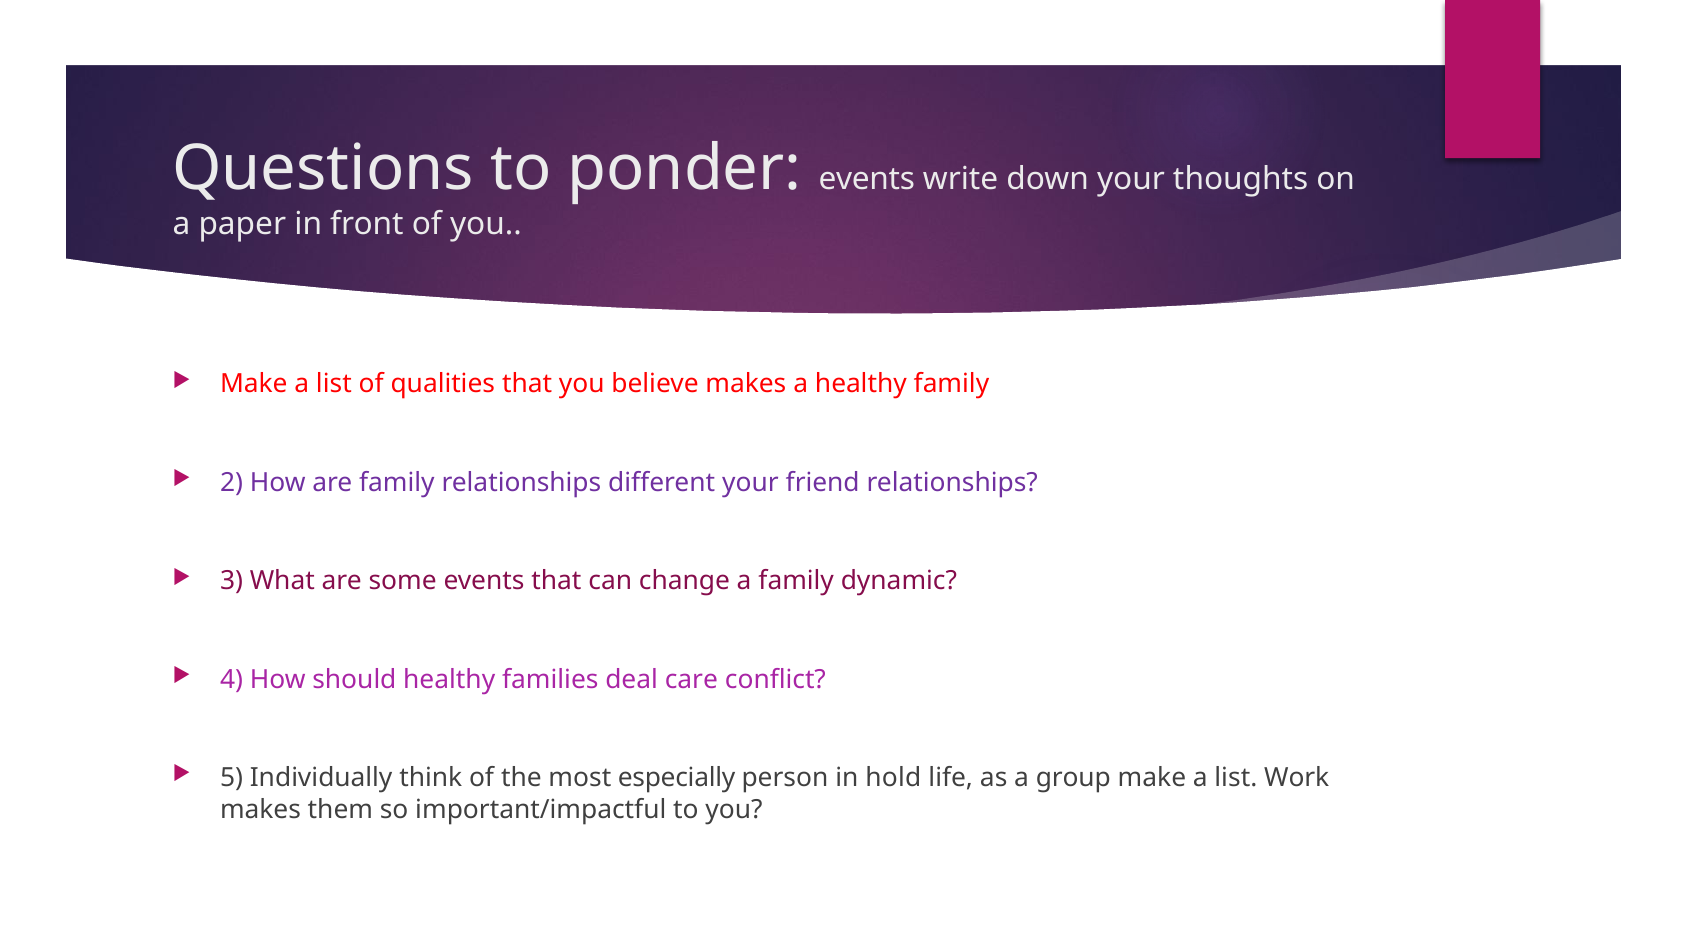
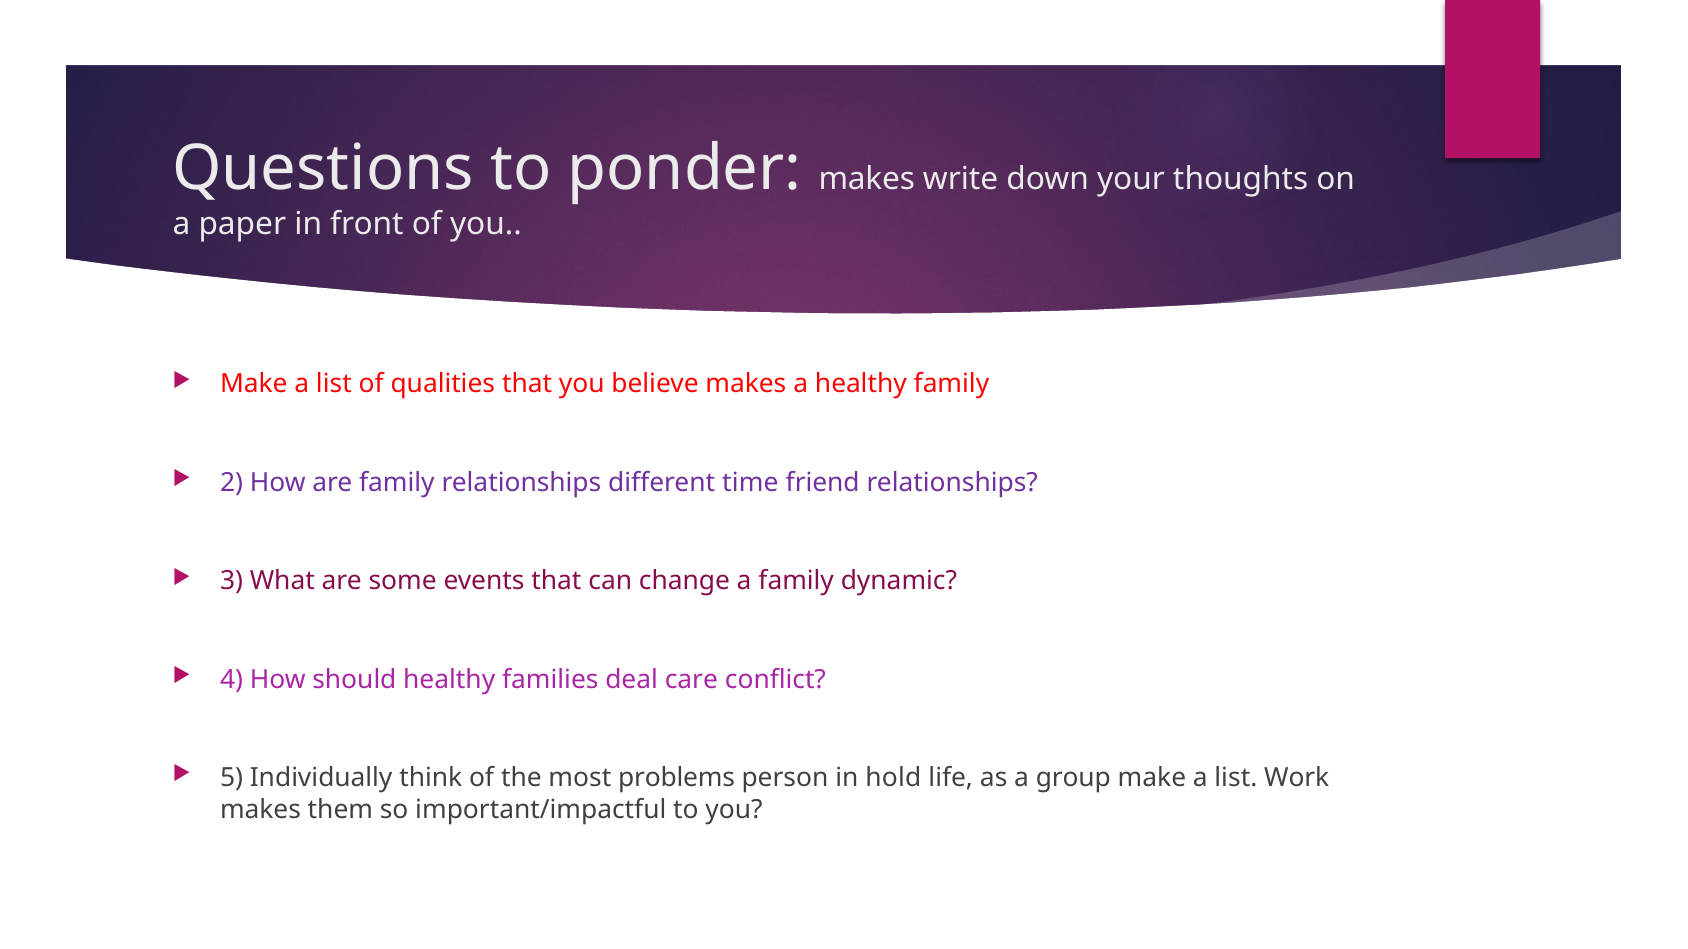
ponder events: events -> makes
different your: your -> time
especially: especially -> problems
